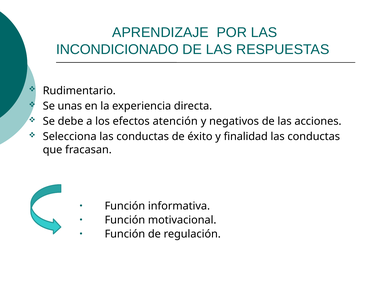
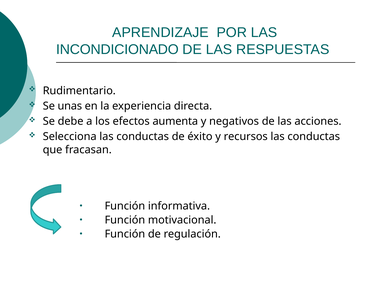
atención: atención -> aumenta
finalidad: finalidad -> recursos
